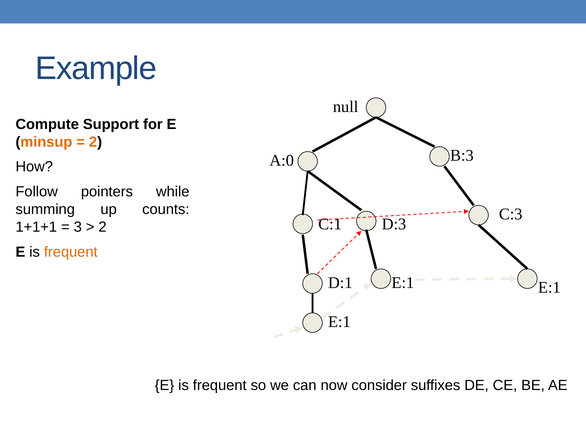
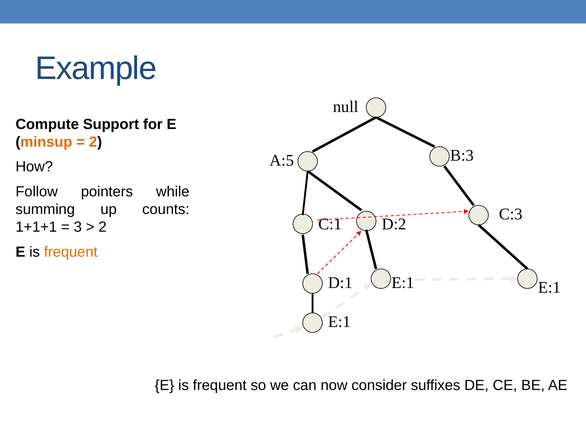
A:0: A:0 -> A:5
D:3: D:3 -> D:2
